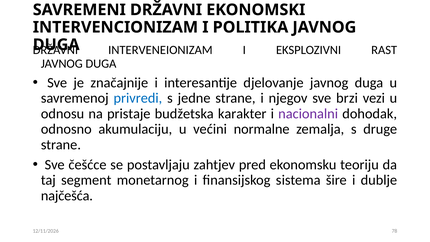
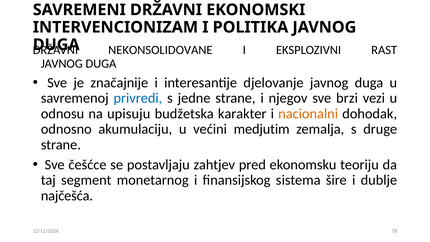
INTERVENEIONIZAM: INTERVENEIONIZAM -> NEKONSOLIDOVANE
pristaje: pristaje -> upisuju
nacionalni colour: purple -> orange
normalne: normalne -> medjutim
